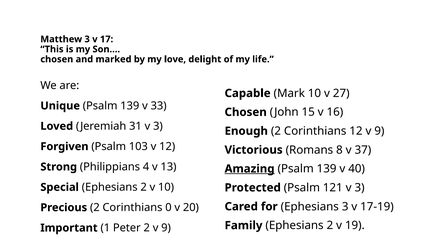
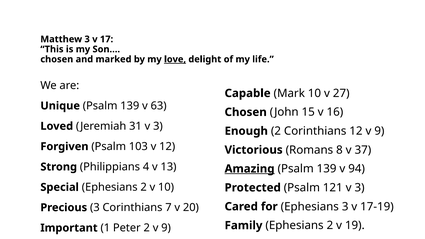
love underline: none -> present
33: 33 -> 63
40: 40 -> 94
Precious 2: 2 -> 3
0: 0 -> 7
